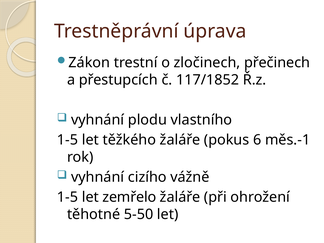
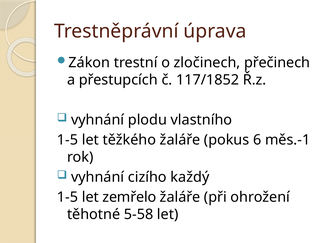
vážně: vážně -> každý
5-50: 5-50 -> 5-58
